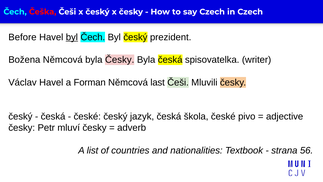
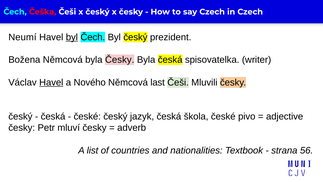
Before: Before -> Neumí
Havel at (51, 82) underline: none -> present
Forman: Forman -> Nového
